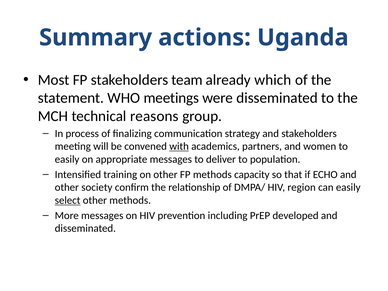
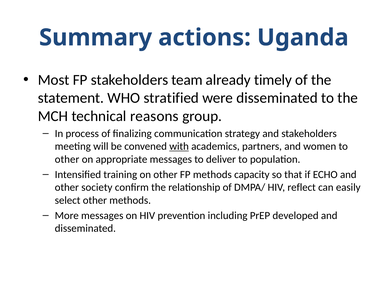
which: which -> timely
meetings: meetings -> stratified
easily at (67, 159): easily -> other
region: region -> reflect
select underline: present -> none
